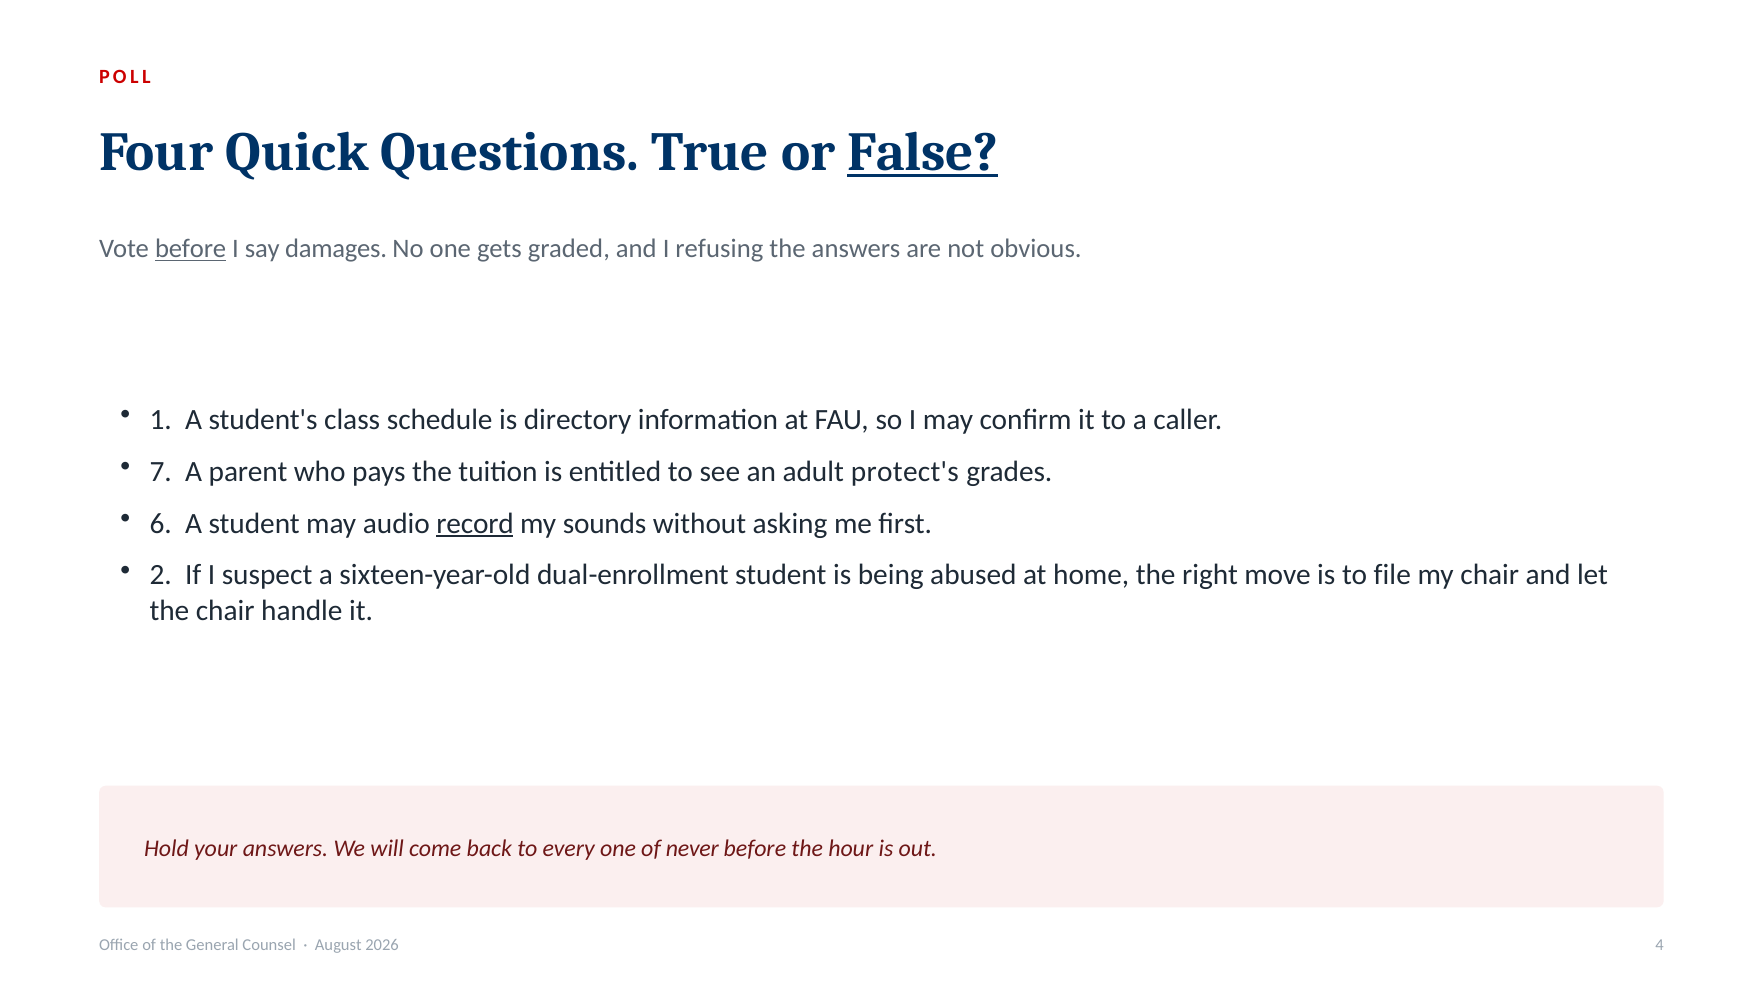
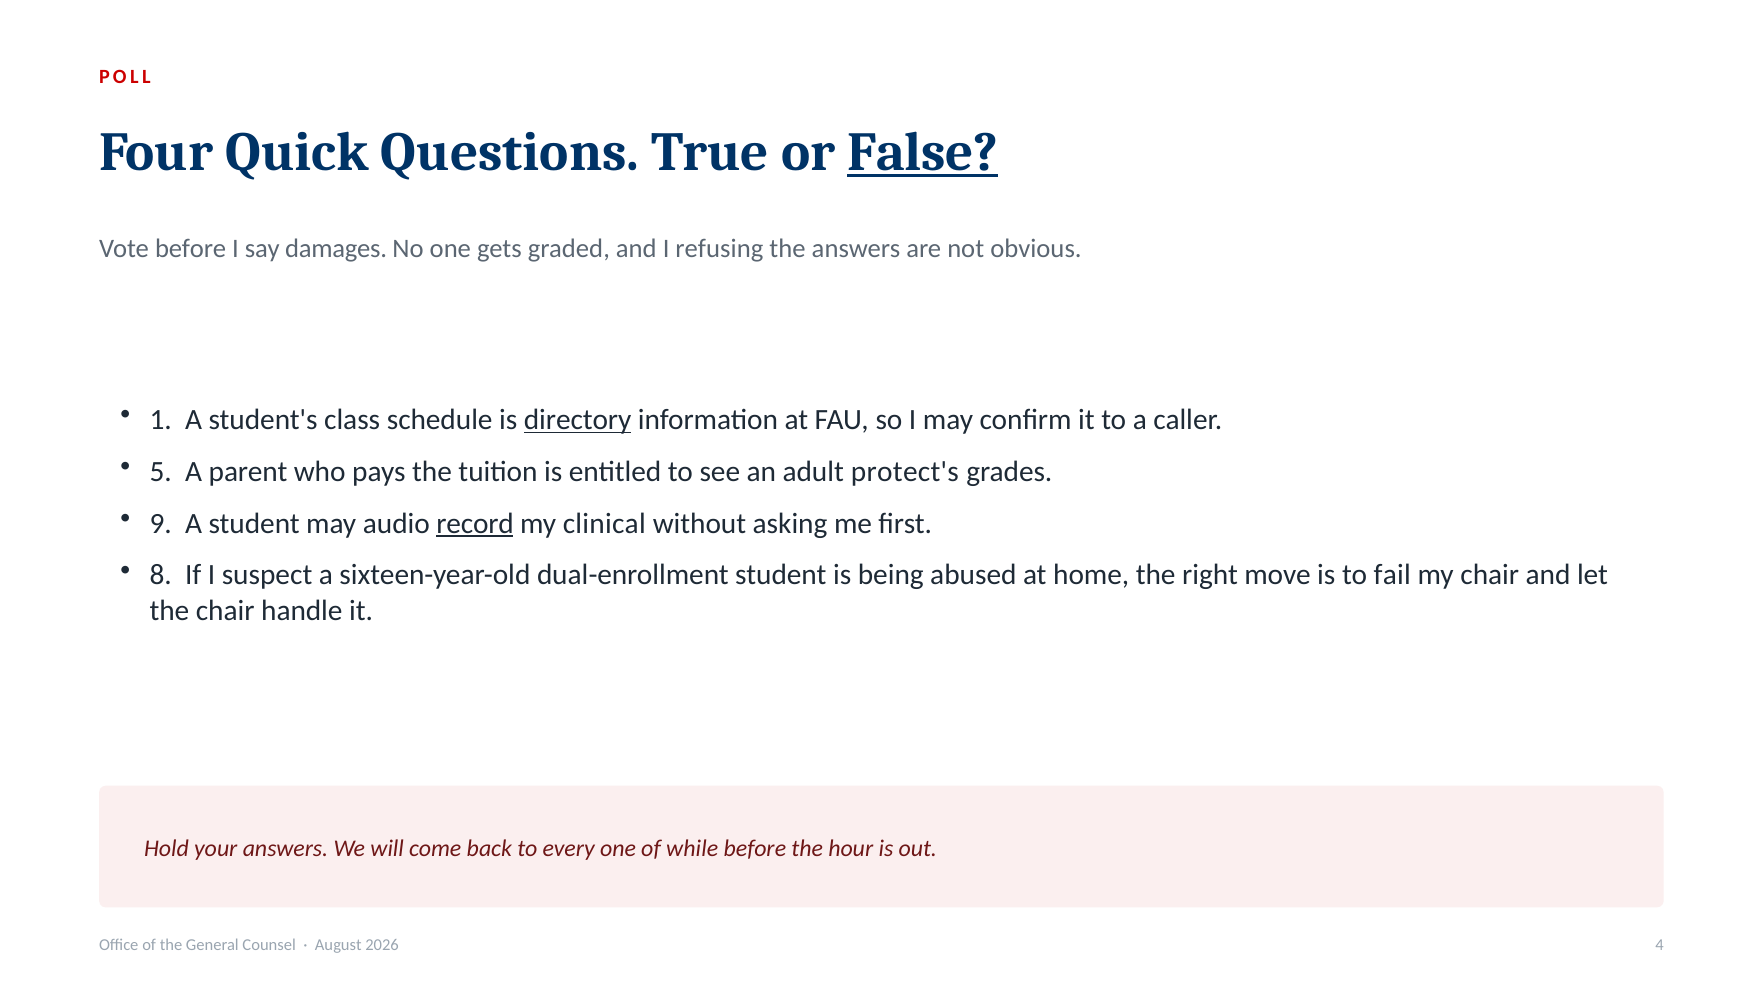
before at (191, 249) underline: present -> none
directory underline: none -> present
7: 7 -> 5
6: 6 -> 9
sounds: sounds -> clinical
2: 2 -> 8
file: file -> fail
never: never -> while
